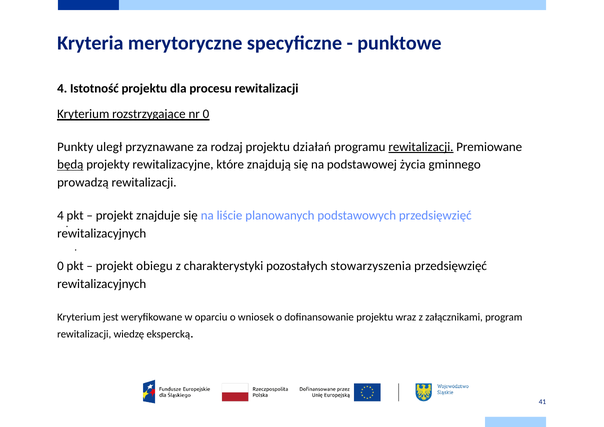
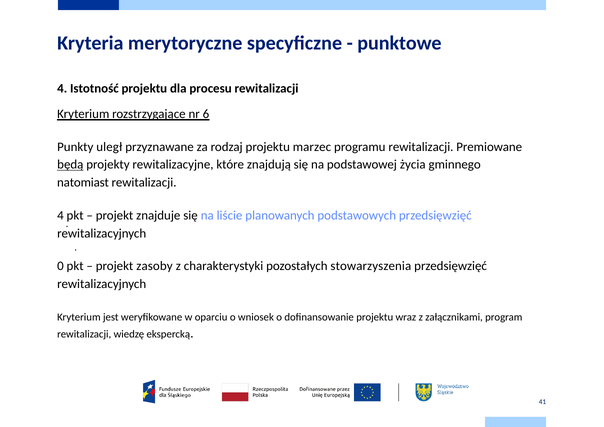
nr 0: 0 -> 6
działań: działań -> marzec
rewitalizacji at (421, 147) underline: present -> none
prowadzą: prowadzą -> natomiast
obiegu: obiegu -> zasoby
